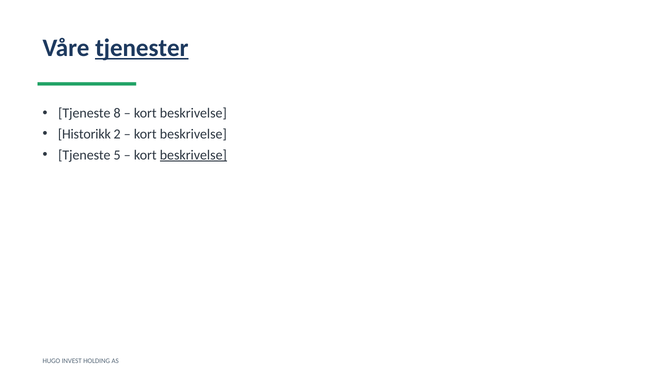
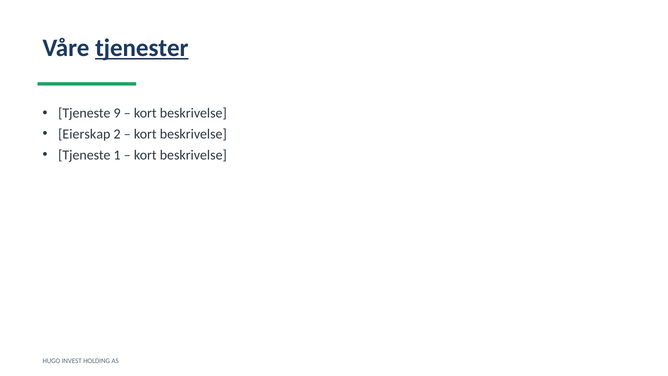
8: 8 -> 9
Historikk: Historikk -> Eierskap
5: 5 -> 1
beskrivelse at (193, 155) underline: present -> none
